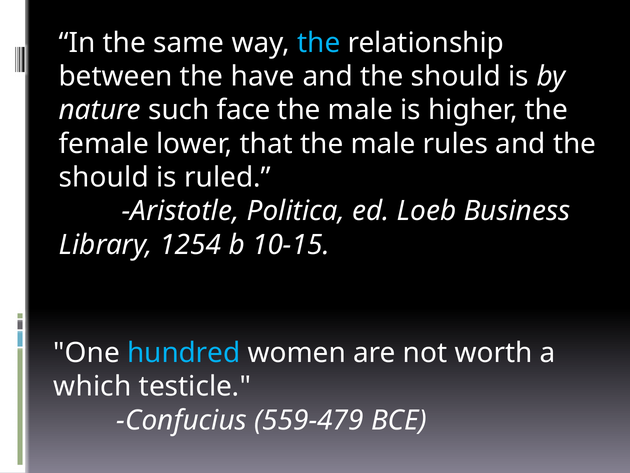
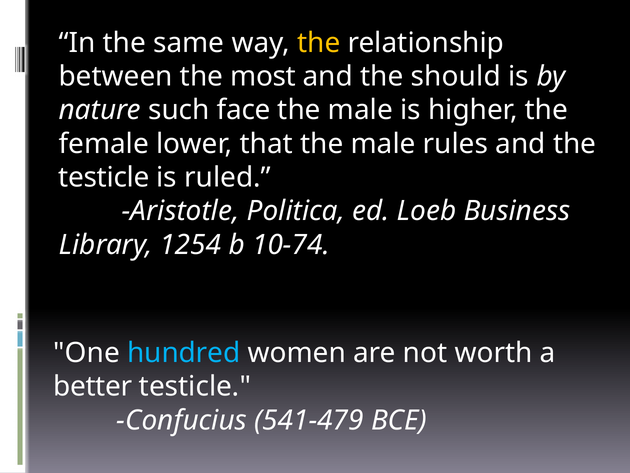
the at (319, 43) colour: light blue -> yellow
have: have -> most
should at (104, 177): should -> testicle
10-15: 10-15 -> 10-74
which: which -> better
559-479: 559-479 -> 541-479
